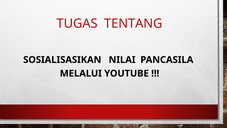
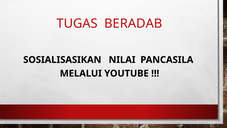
TENTANG: TENTANG -> BERADAB
